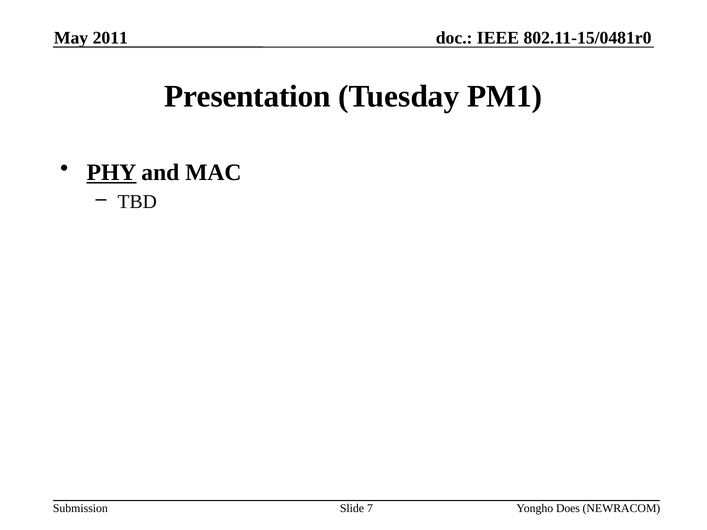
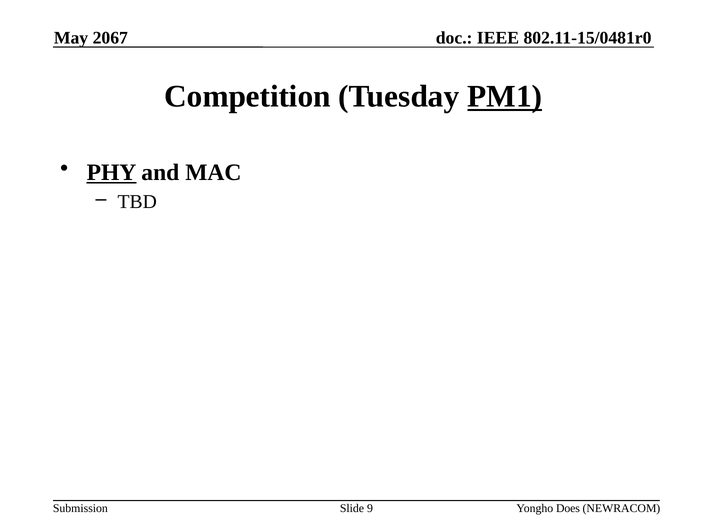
2011: 2011 -> 2067
Presentation: Presentation -> Competition
PM1 underline: none -> present
7: 7 -> 9
